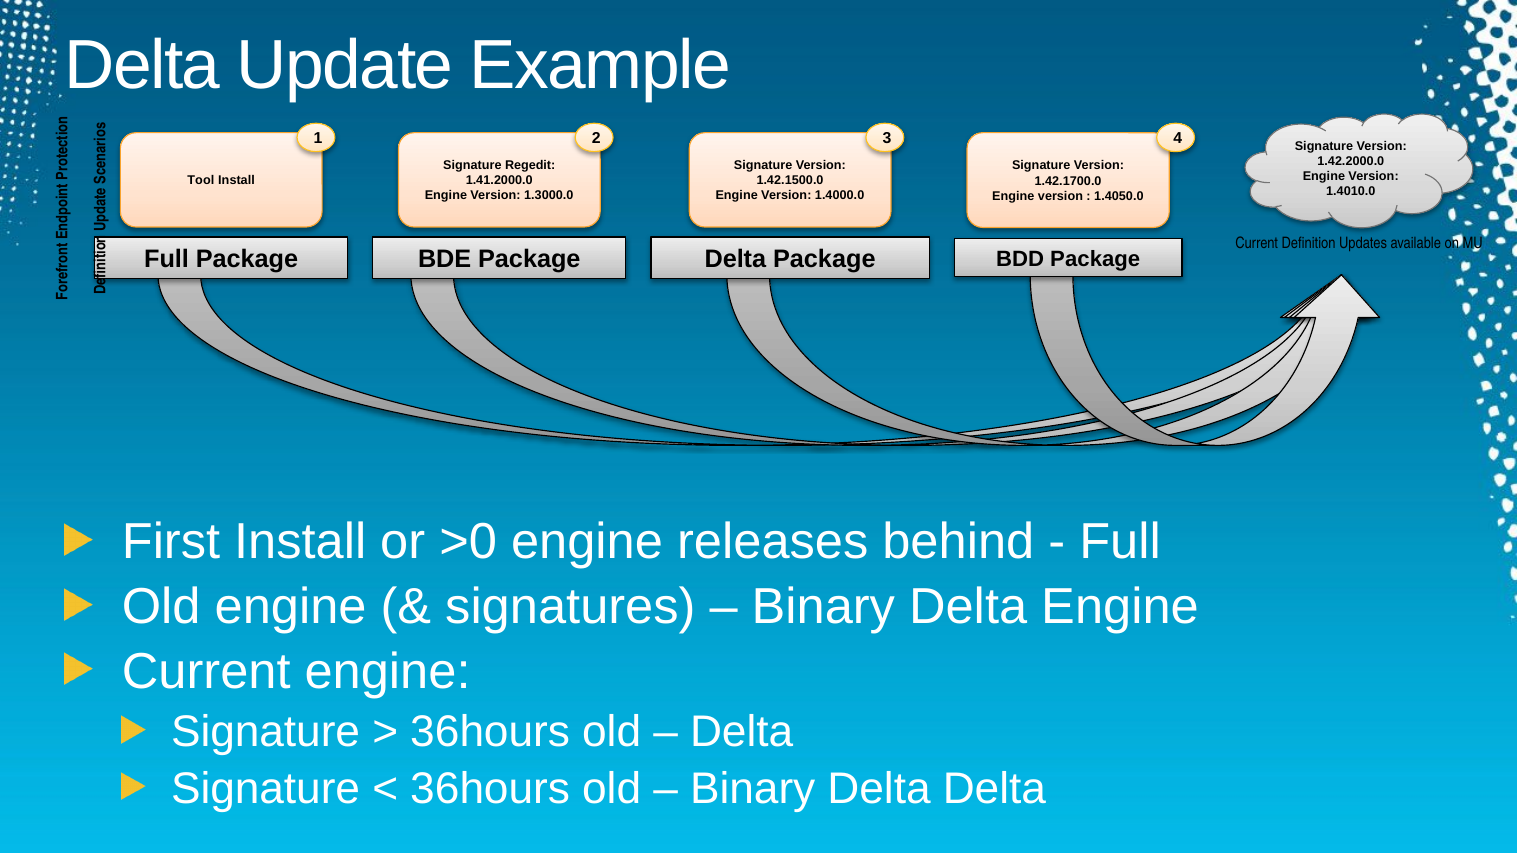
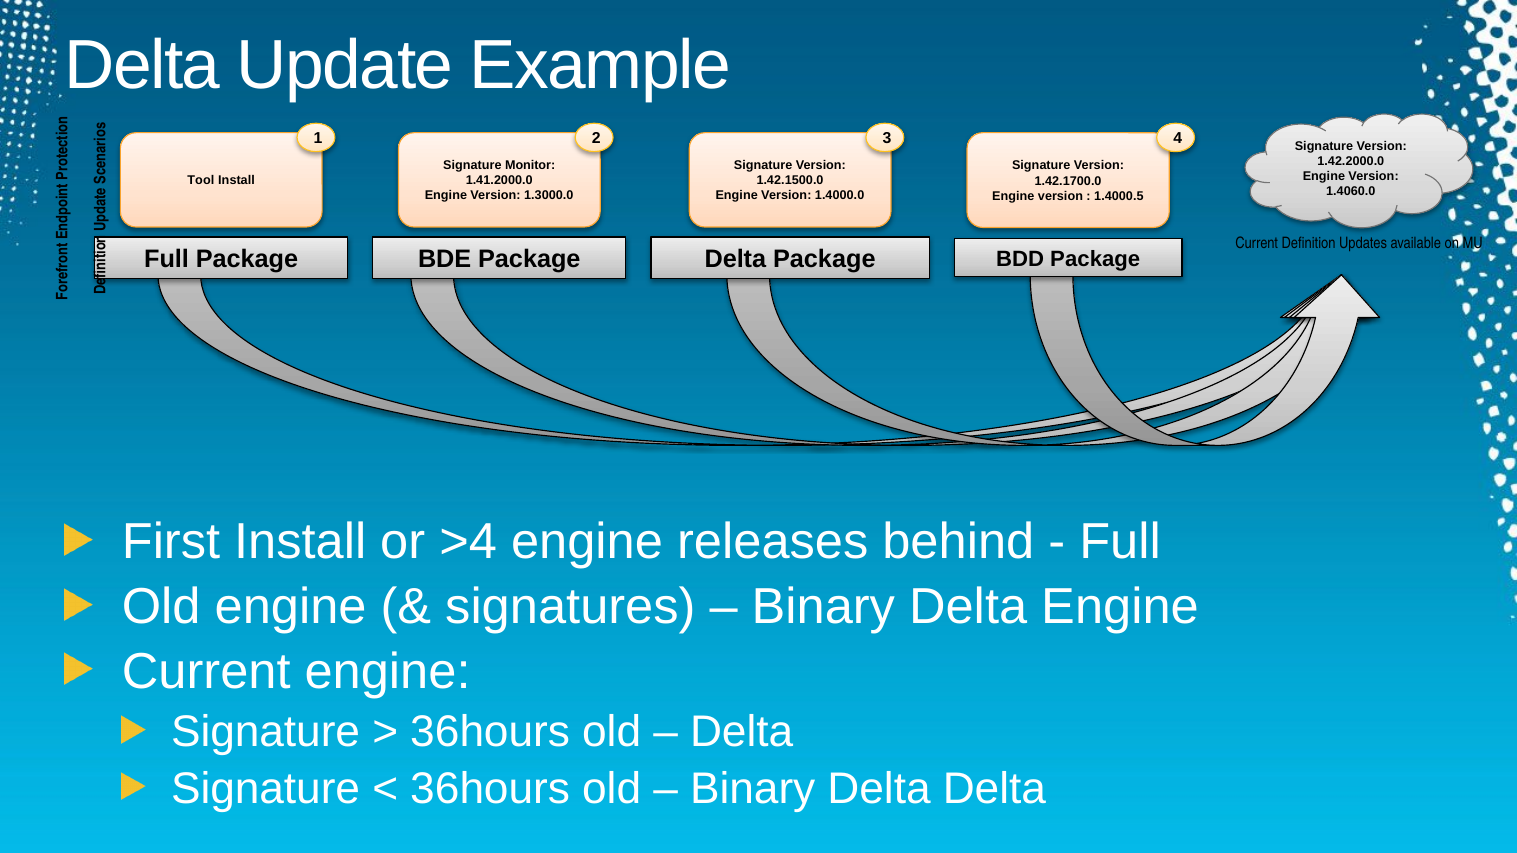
Regedit: Regedit -> Monitor
1.4010.0: 1.4010.0 -> 1.4060.0
1.4050.0: 1.4050.0 -> 1.4000.5
>0: >0 -> >4
